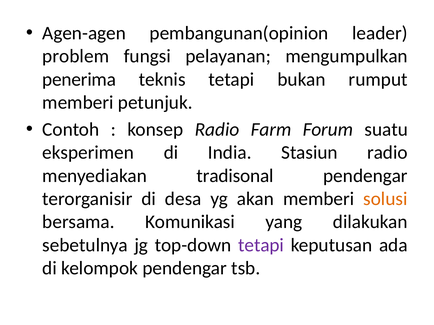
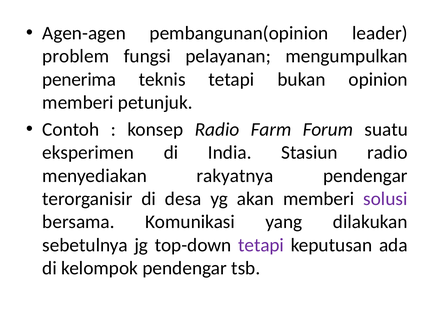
rumput: rumput -> opinion
tradisonal: tradisonal -> rakyatnya
solusi colour: orange -> purple
